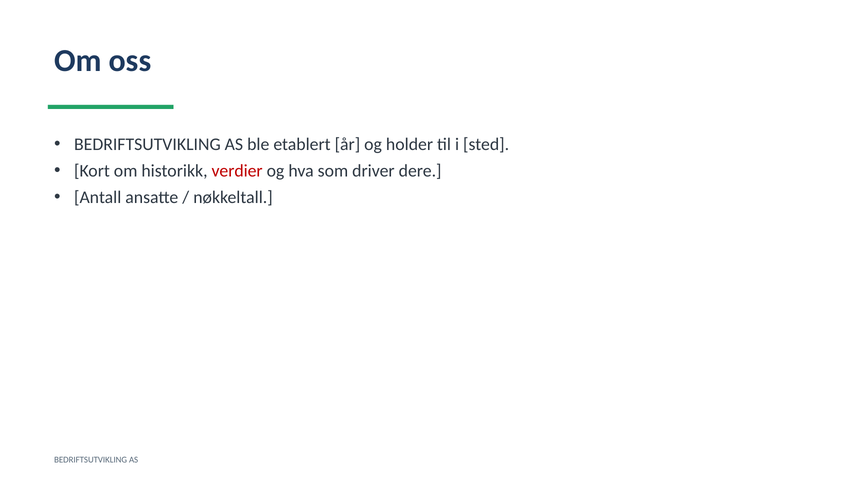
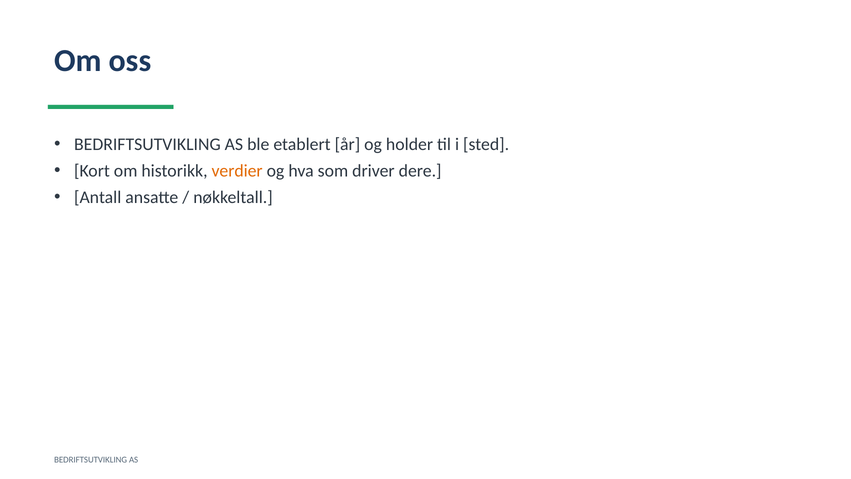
verdier colour: red -> orange
